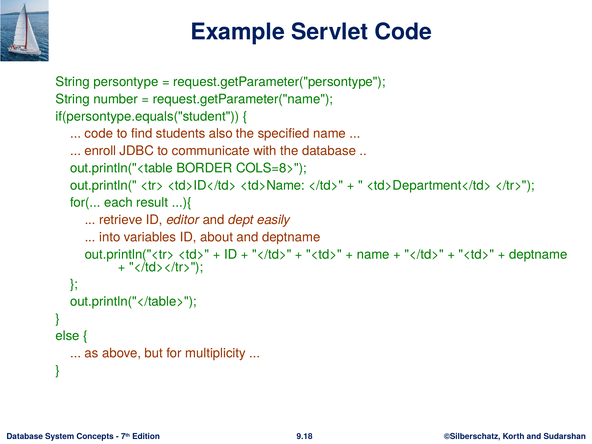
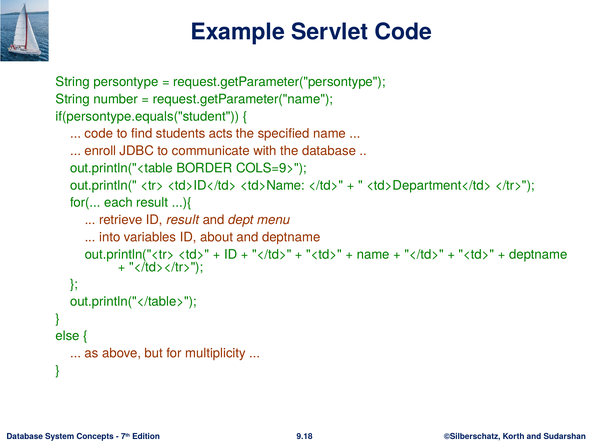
also: also -> acts
COLS=8>: COLS=8> -> COLS=9>
ID editor: editor -> result
easily: easily -> menu
